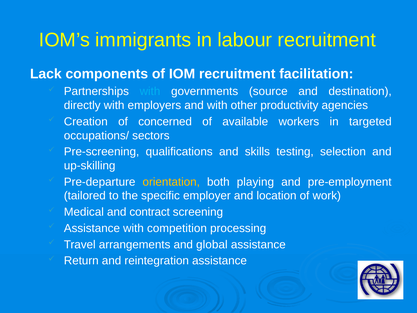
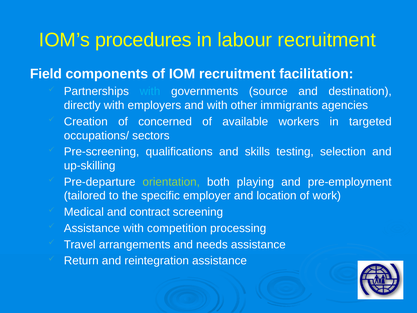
immigrants: immigrants -> procedures
Lack: Lack -> Field
productivity: productivity -> immigrants
orientation colour: yellow -> light green
global: global -> needs
